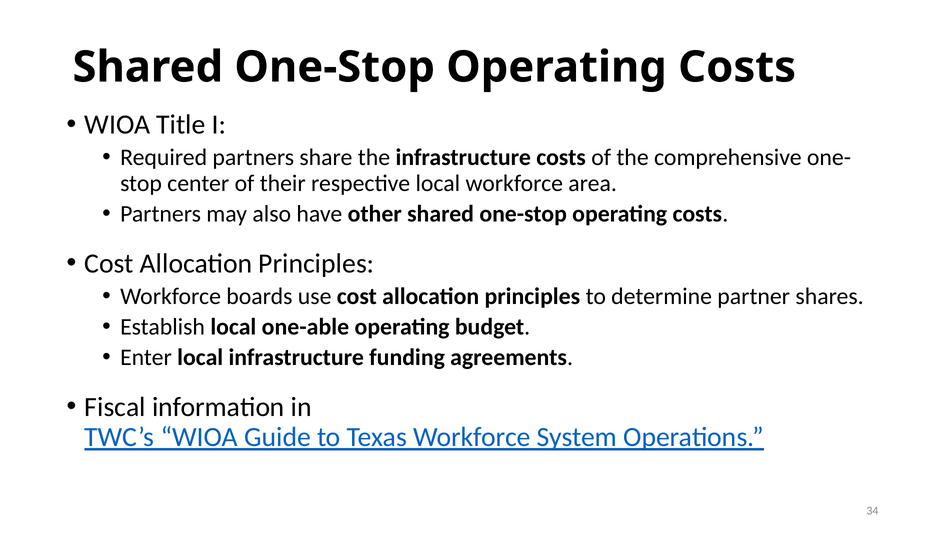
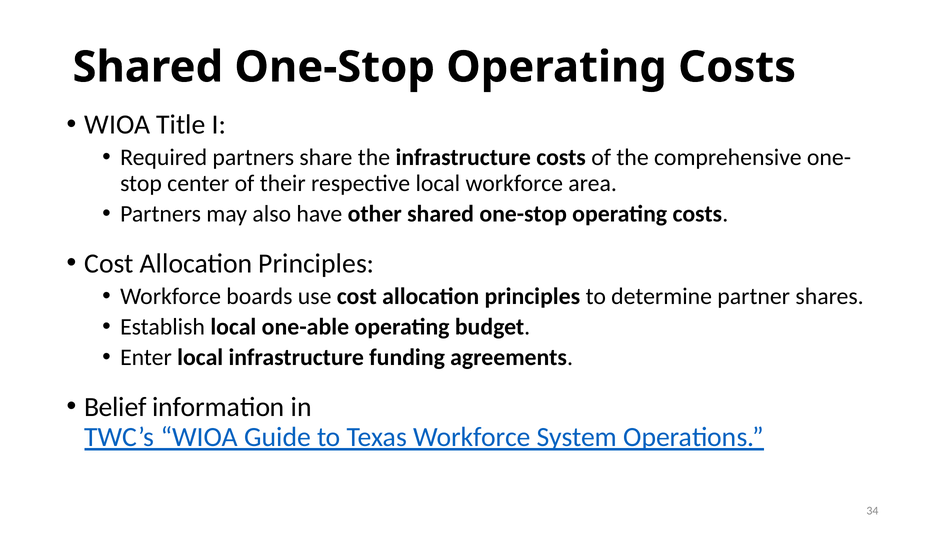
Fiscal: Fiscal -> Belief
